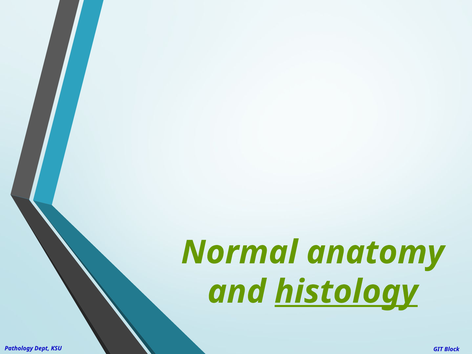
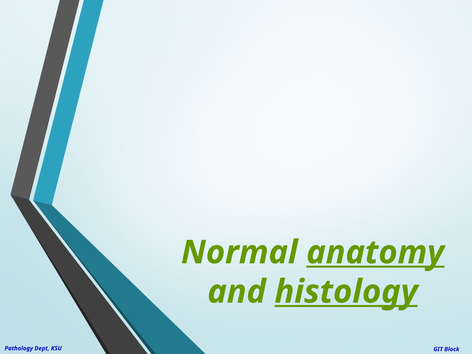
anatomy underline: none -> present
